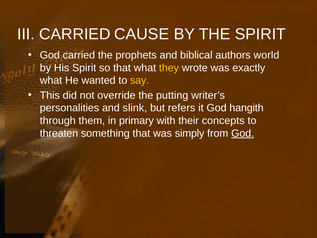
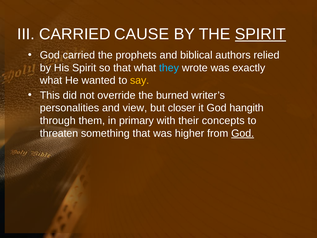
SPIRIT at (260, 34) underline: none -> present
world: world -> relied
they colour: yellow -> light blue
putting: putting -> burned
slink: slink -> view
refers: refers -> closer
simply: simply -> higher
